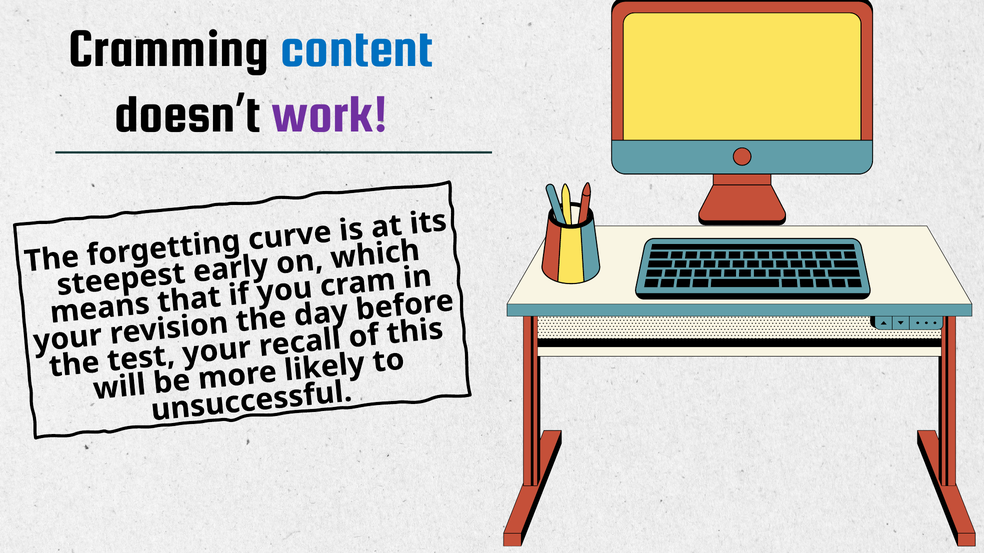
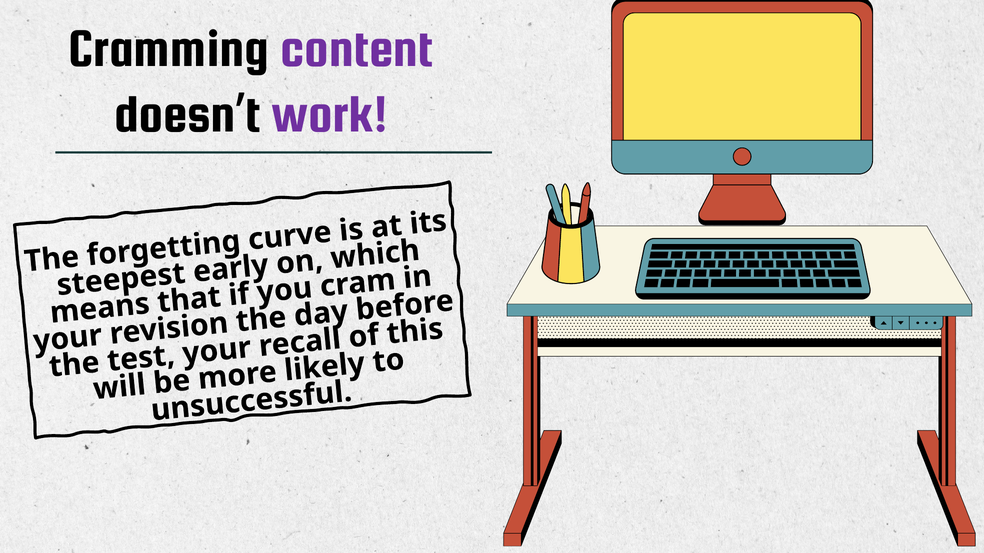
content colour: blue -> purple
